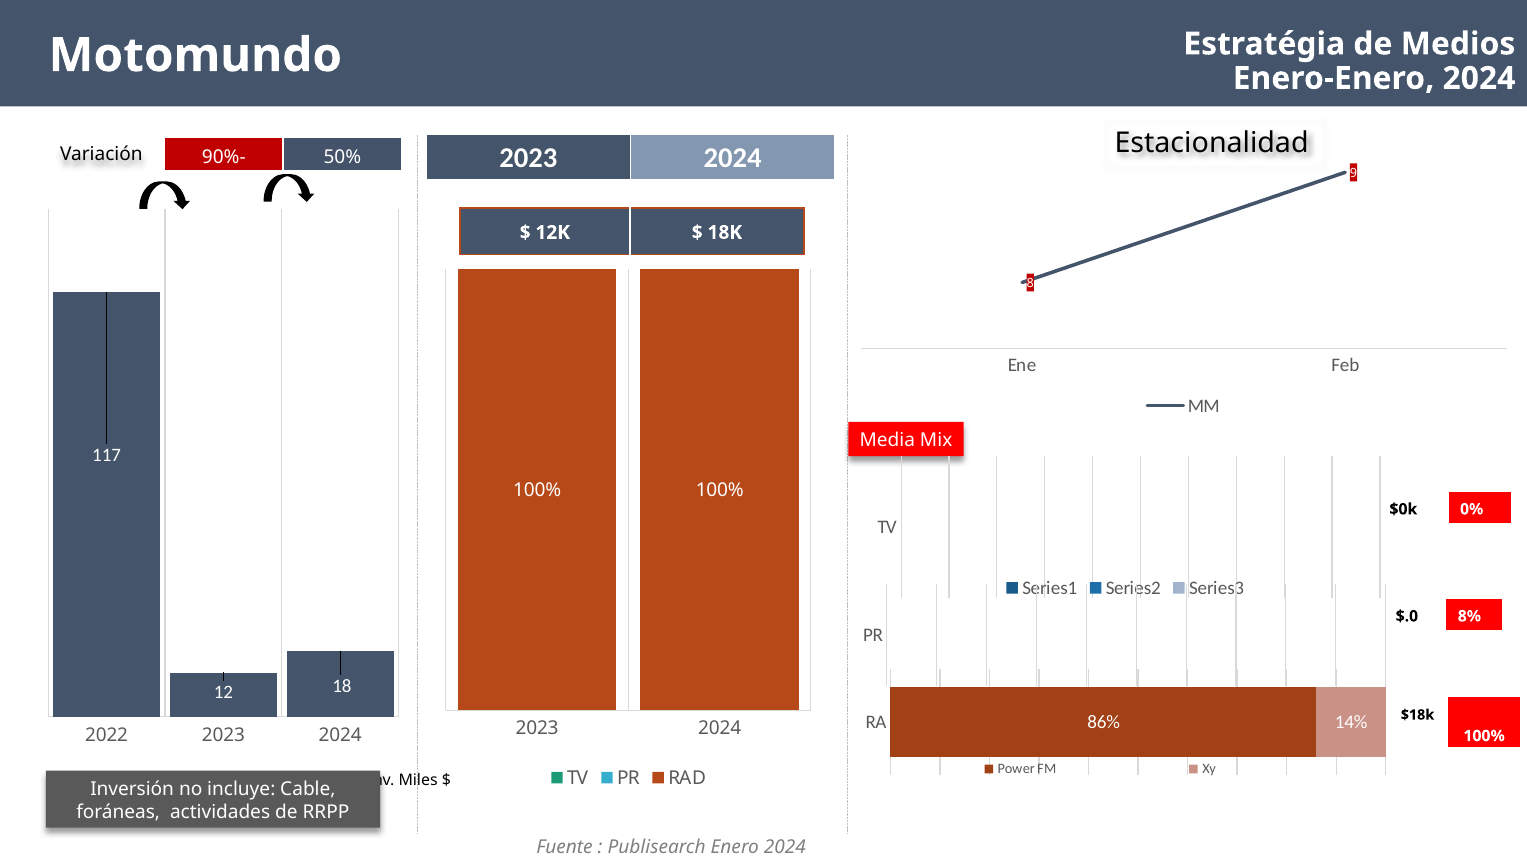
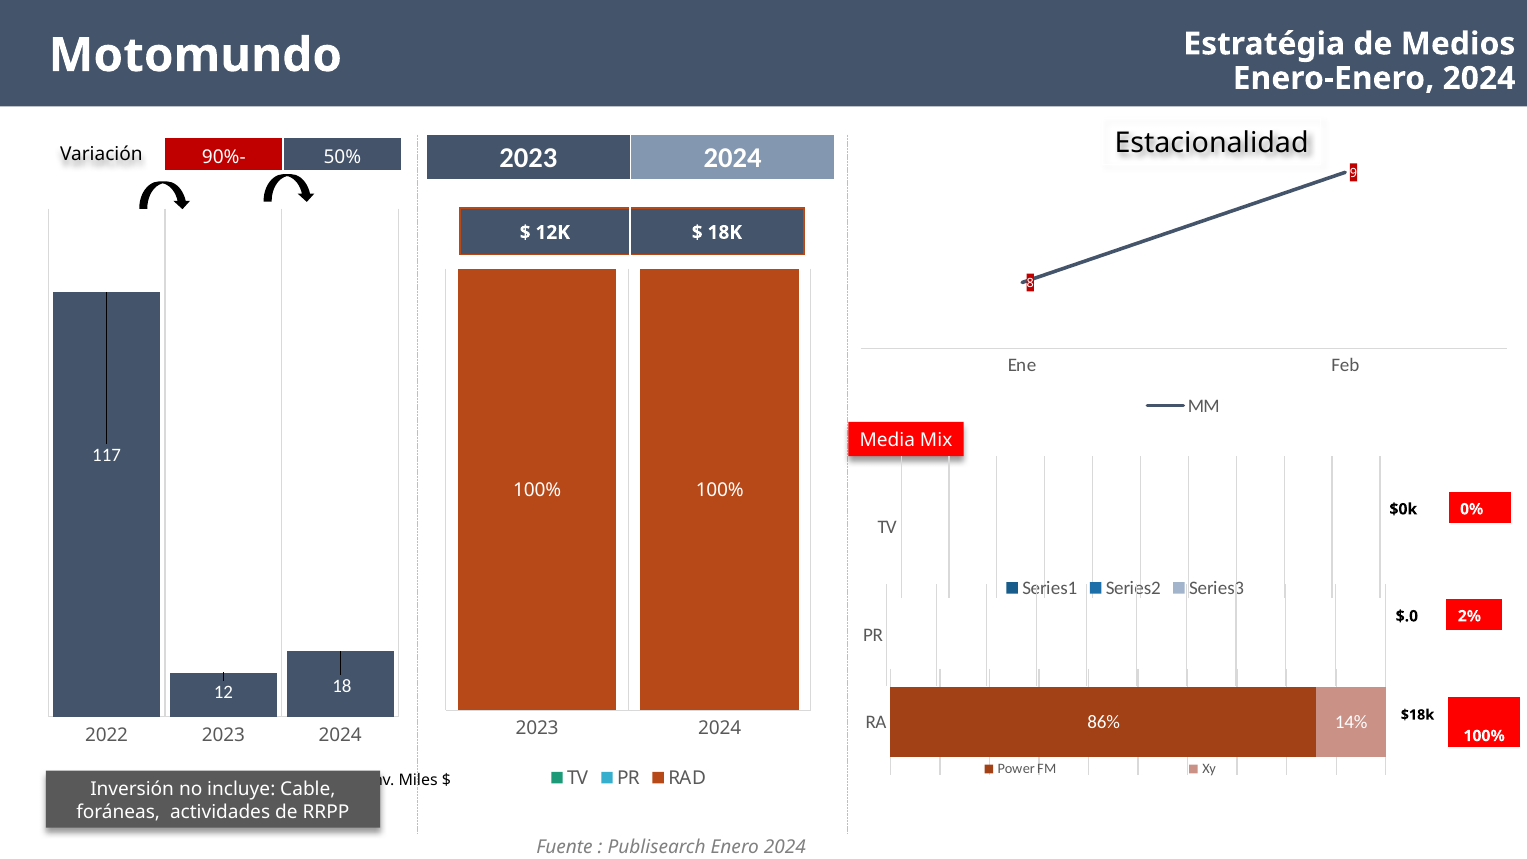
8%: 8% -> 2%
